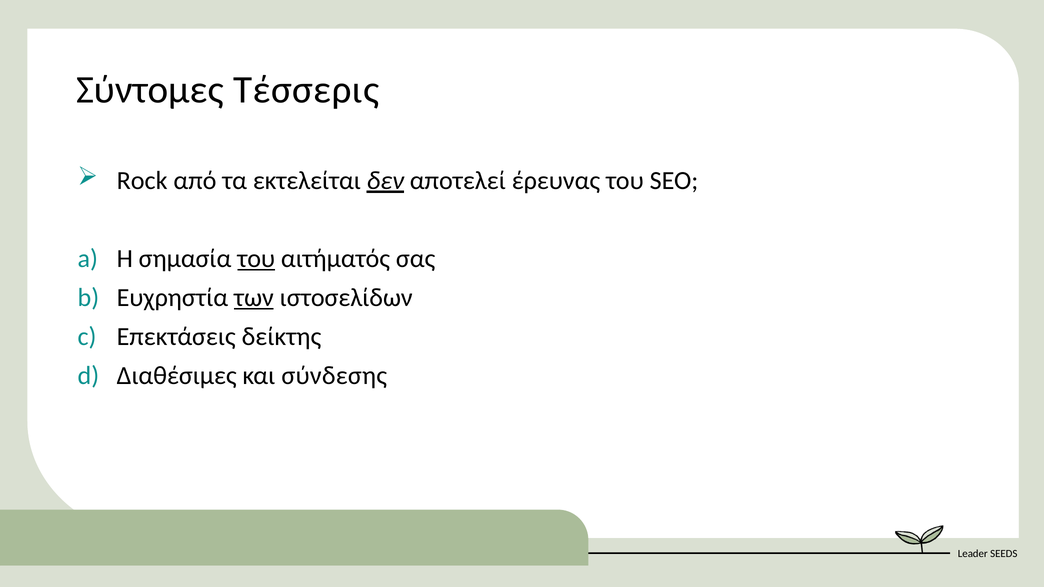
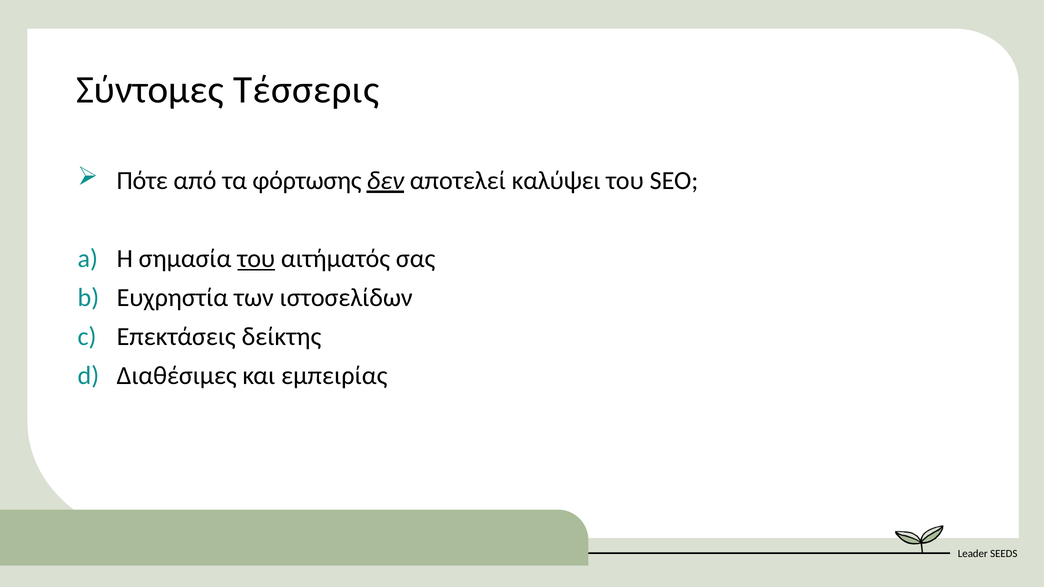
Rock: Rock -> Πότε
εκτελείται: εκτελείται -> φόρτωσης
έρευνας: έρευνας -> καλύψει
των underline: present -> none
σύνδεσης: σύνδεσης -> εμπειρίας
